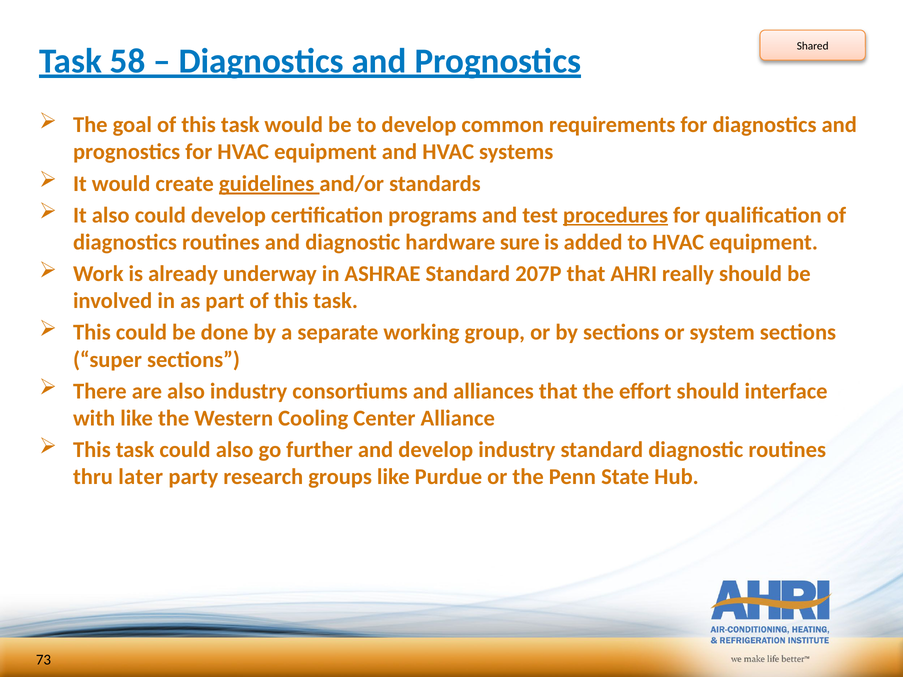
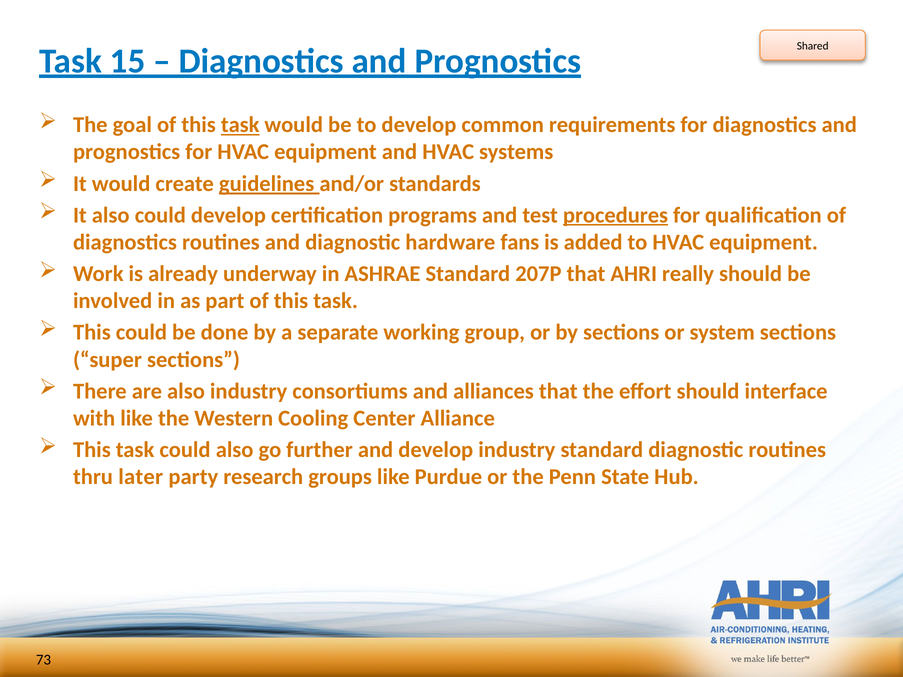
58: 58 -> 15
task at (240, 125) underline: none -> present
sure: sure -> fans
